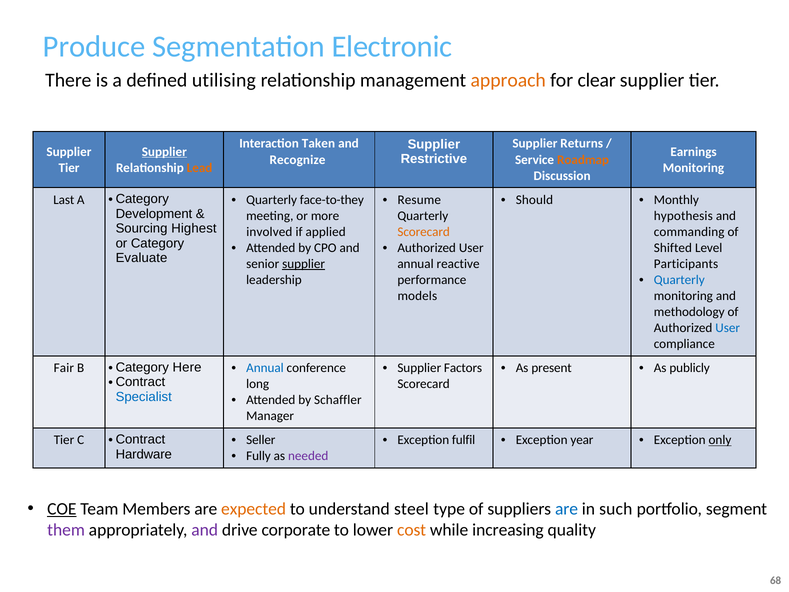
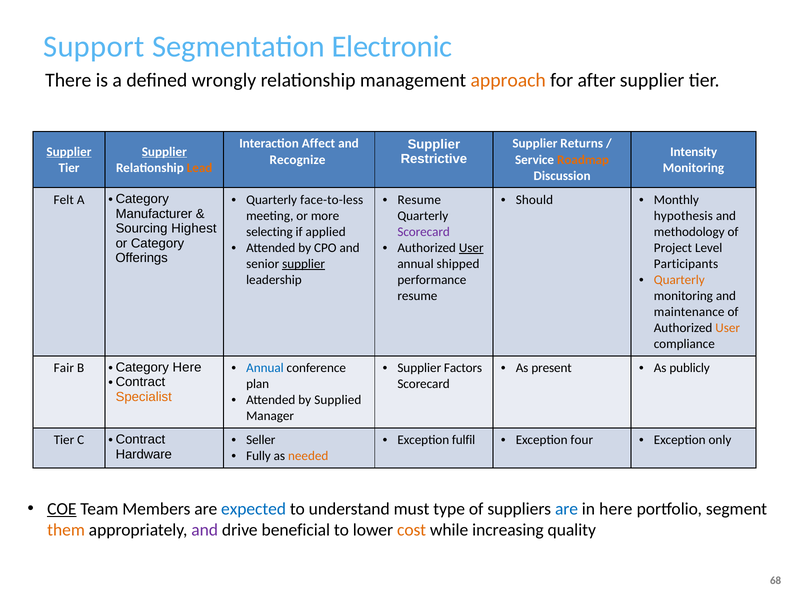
Produce: Produce -> Support
utilising: utilising -> wrongly
clear: clear -> after
Taken: Taken -> Affect
Supplier at (69, 152) underline: none -> present
Earnings: Earnings -> Intensity
face-to-they: face-to-they -> face-to-less
Last: Last -> Felt
Development: Development -> Manufacturer
involved: involved -> selecting
Scorecard at (424, 232) colour: orange -> purple
commanding: commanding -> methodology
User at (471, 248) underline: none -> present
Shifted: Shifted -> Project
Evaluate: Evaluate -> Offerings
reactive: reactive -> shipped
Quarterly at (679, 280) colour: blue -> orange
models at (417, 296): models -> resume
methodology: methodology -> maintenance
User at (728, 328) colour: blue -> orange
long: long -> plan
Specialist colour: blue -> orange
Schaffler: Schaffler -> Supplied
year: year -> four
only underline: present -> none
needed colour: purple -> orange
expected colour: orange -> blue
steel: steel -> must
in such: such -> here
them colour: purple -> orange
corporate: corporate -> beneficial
